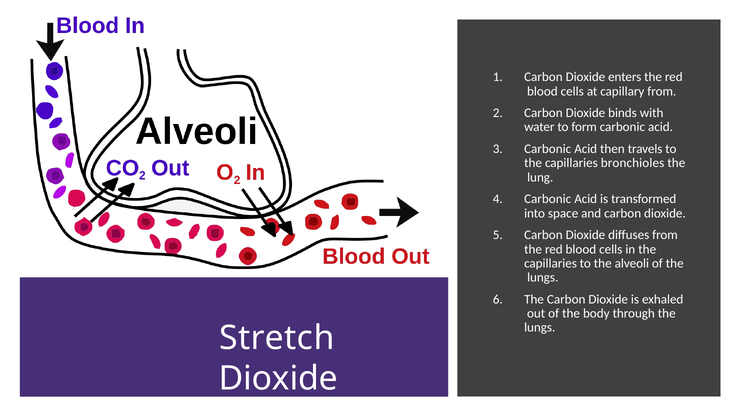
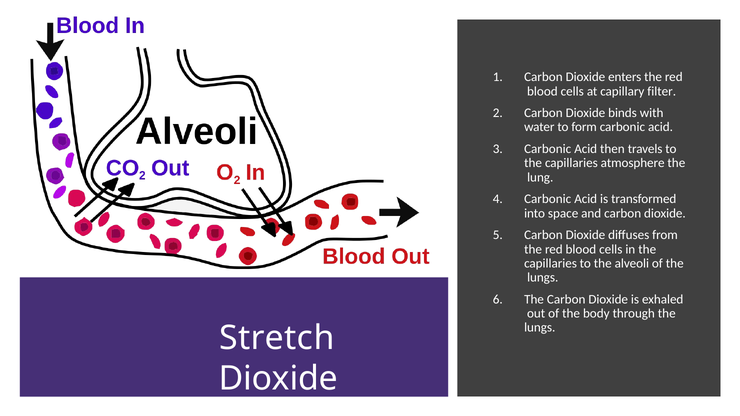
capillary from: from -> filter
bronchioles: bronchioles -> atmosphere
